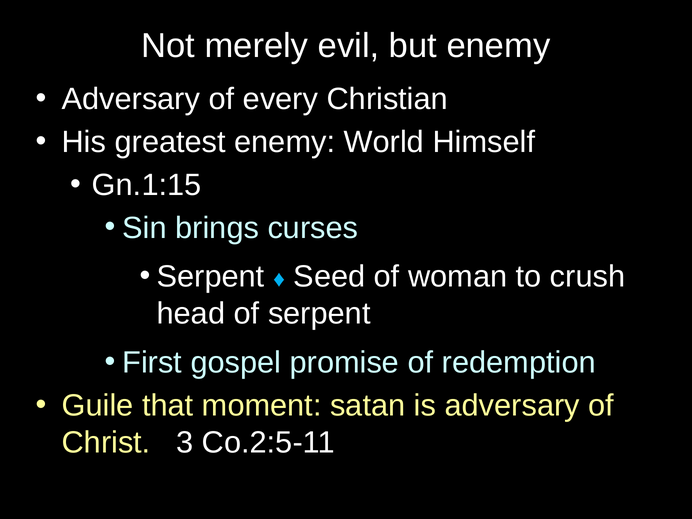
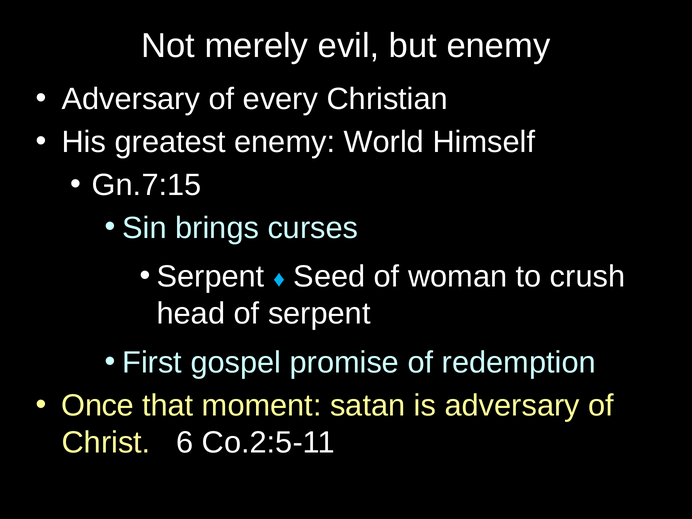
Gn.1:15: Gn.1:15 -> Gn.7:15
Guile: Guile -> Once
3: 3 -> 6
